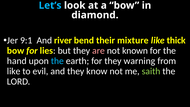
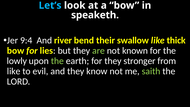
diamond: diamond -> speaketh
9:1: 9:1 -> 9:4
mixture: mixture -> swallow
are colour: pink -> light green
hand: hand -> lowly
the at (57, 61) colour: light blue -> light green
warning: warning -> stronger
